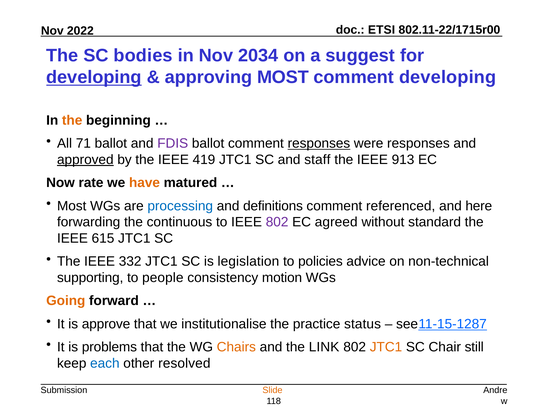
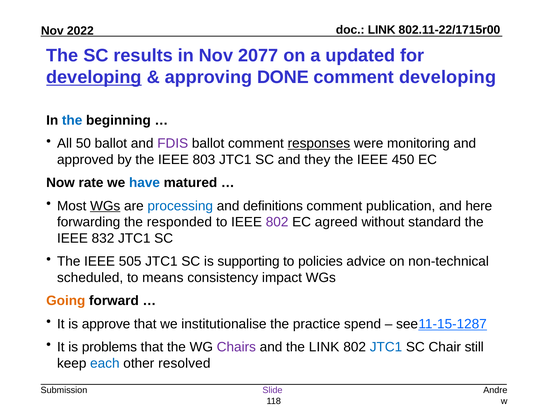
ETSI at (382, 30): ETSI -> LINK
bodies: bodies -> results
2034: 2034 -> 2077
suggest: suggest -> updated
approving MOST: MOST -> DONE
the at (72, 120) colour: orange -> blue
71: 71 -> 50
were responses: responses -> monitoring
approved underline: present -> none
419: 419 -> 803
staff: staff -> they
913: 913 -> 450
have colour: orange -> blue
WGs at (105, 206) underline: none -> present
referenced: referenced -> publication
continuous: continuous -> responded
615: 615 -> 832
332: 332 -> 505
legislation: legislation -> supporting
supporting: supporting -> scheduled
people: people -> means
motion: motion -> impact
status: status -> spend
Chairs colour: orange -> purple
JTC1 at (386, 347) colour: orange -> blue
Slide colour: orange -> purple
